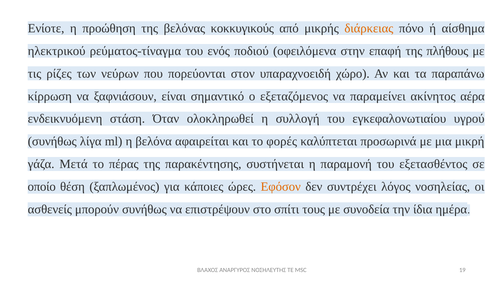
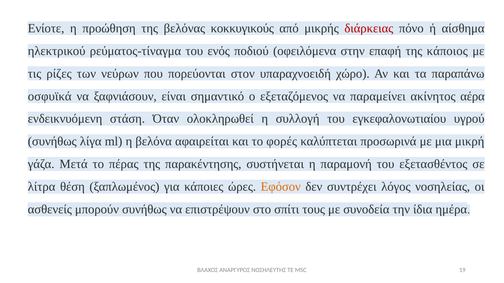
διάρκειας colour: orange -> red
πλήθους: πλήθους -> κάποιος
κίρρωση: κίρρωση -> οσφυϊκά
οποίο: οποίο -> λίτρα
